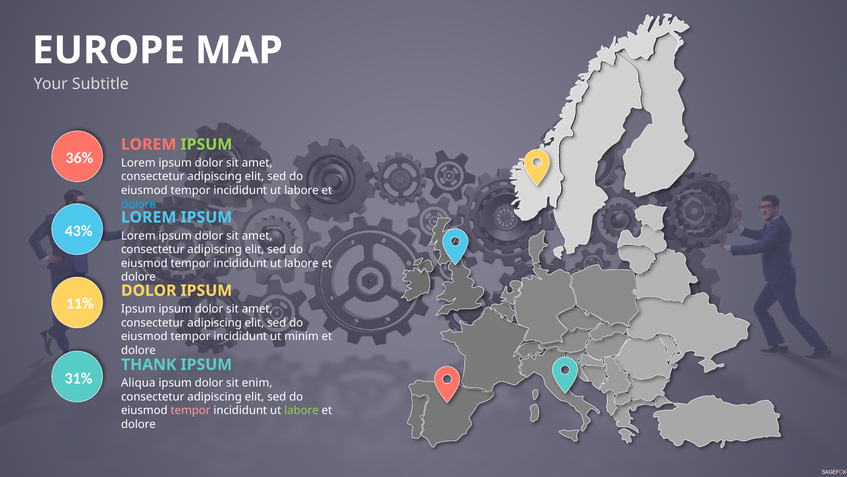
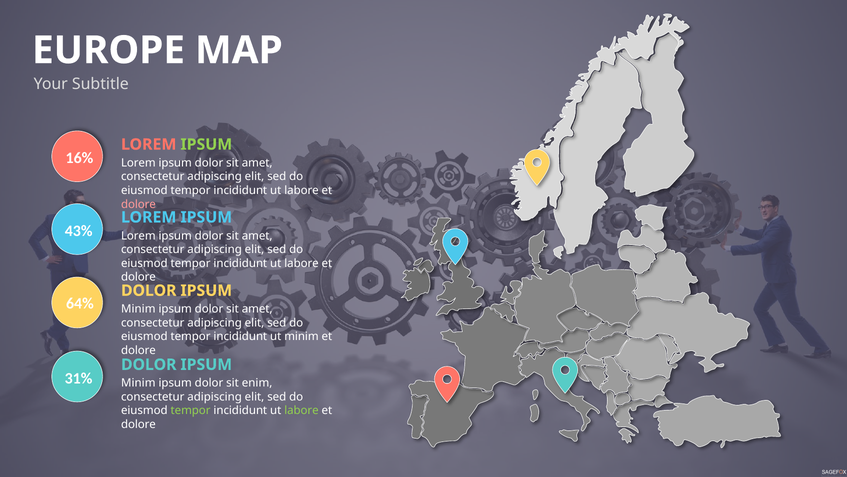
36%: 36% -> 16%
dolore at (138, 204) colour: light blue -> pink
11%: 11% -> 64%
Ipsum at (138, 309): Ipsum -> Minim
THANK at (149, 364): THANK -> DOLOR
Aliqua at (138, 383): Aliqua -> Minim
tempor at (191, 410) colour: pink -> light green
